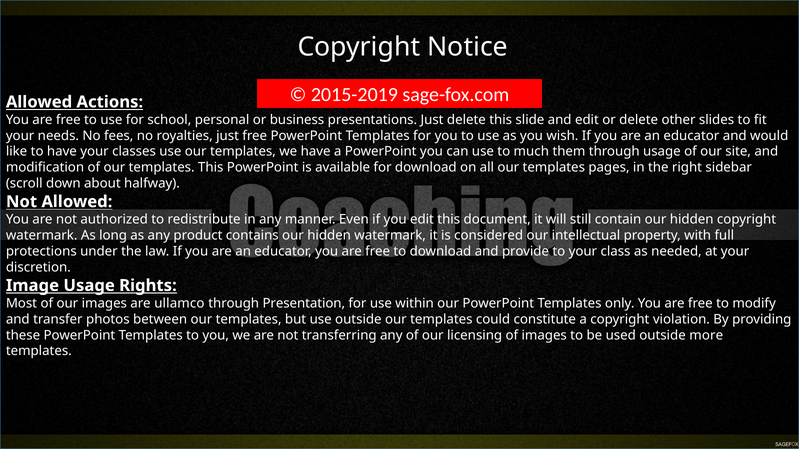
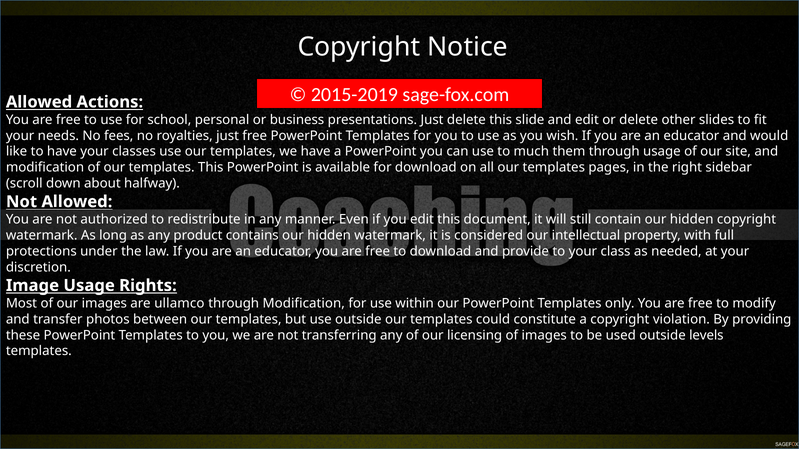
through Presentation: Presentation -> Modification
more: more -> levels
